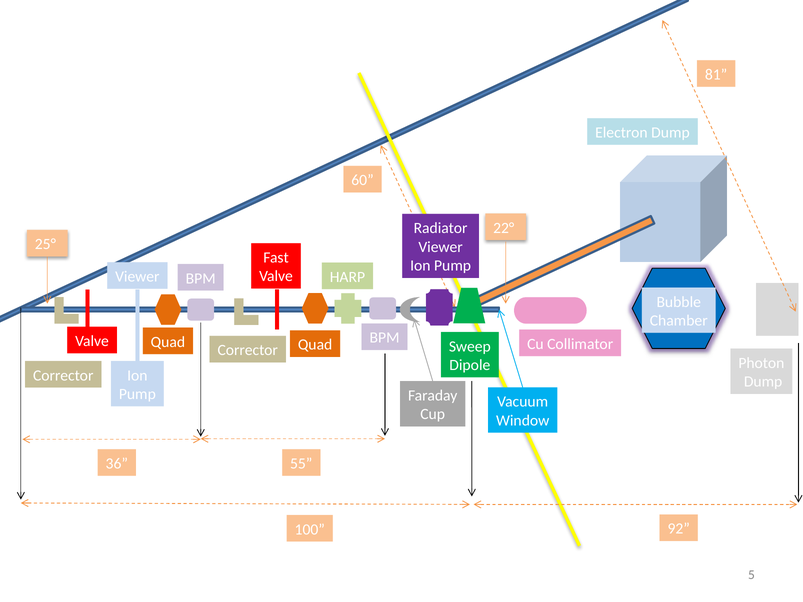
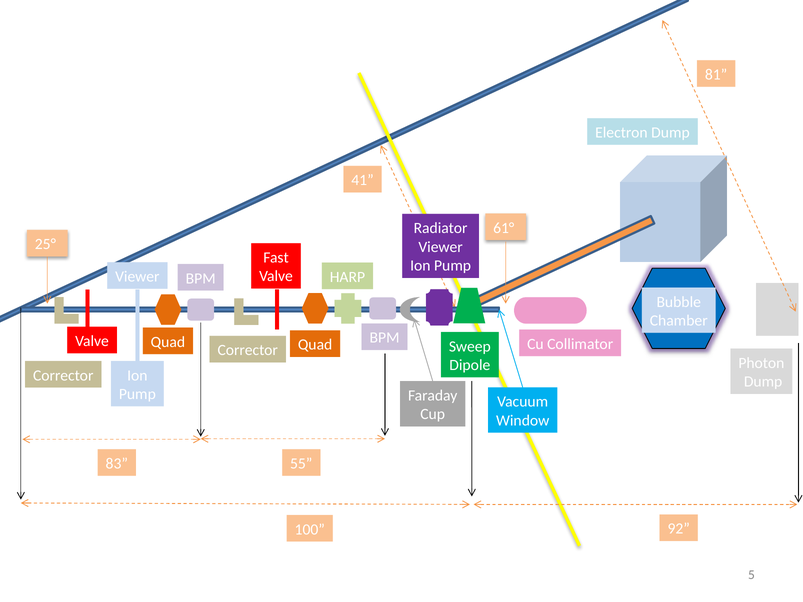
60: 60 -> 41
22°: 22° -> 61°
36: 36 -> 83
